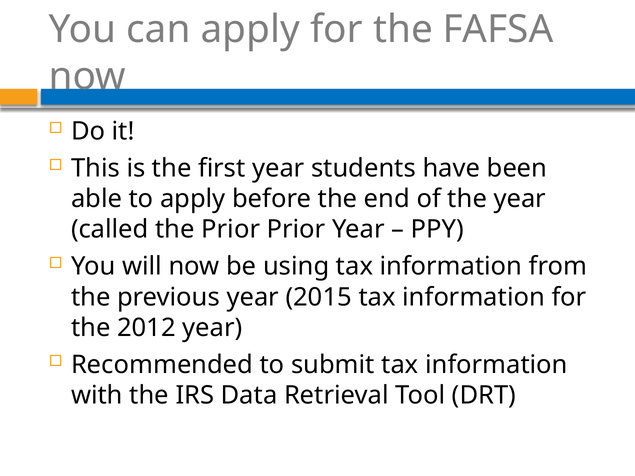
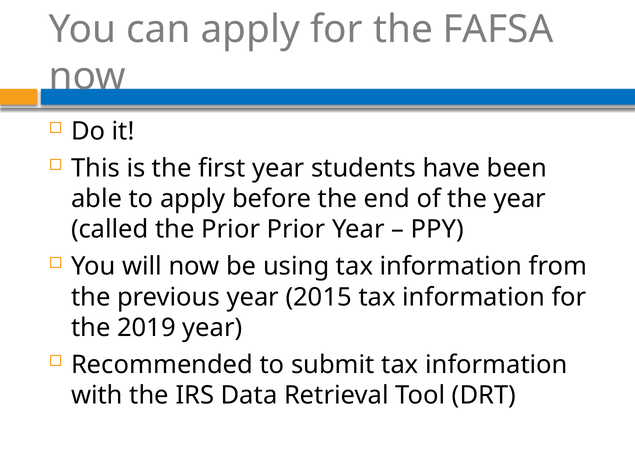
2012: 2012 -> 2019
